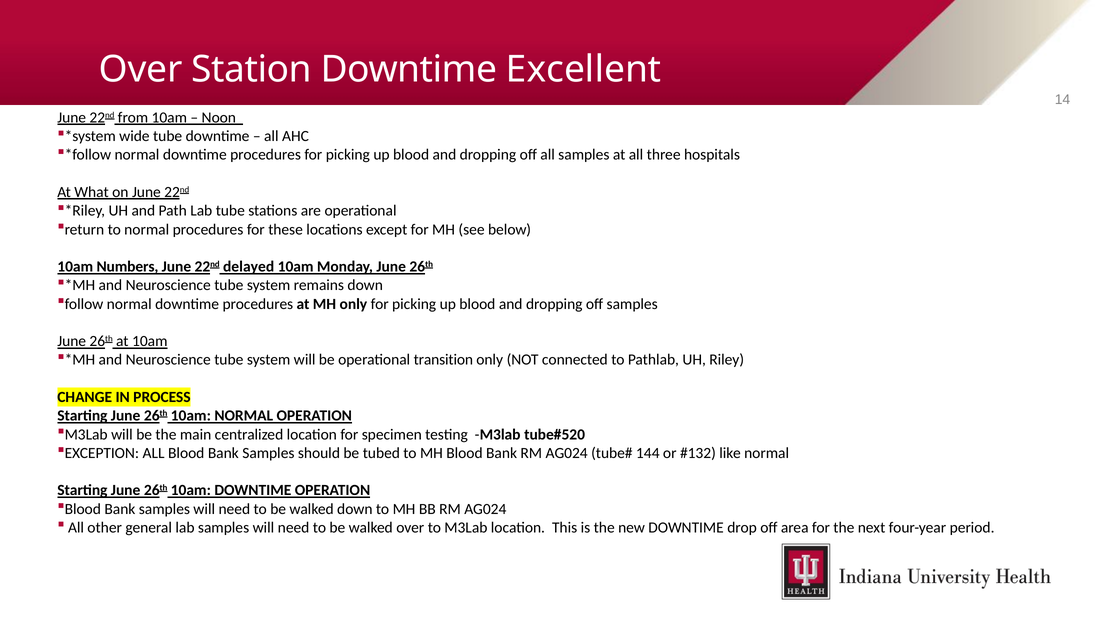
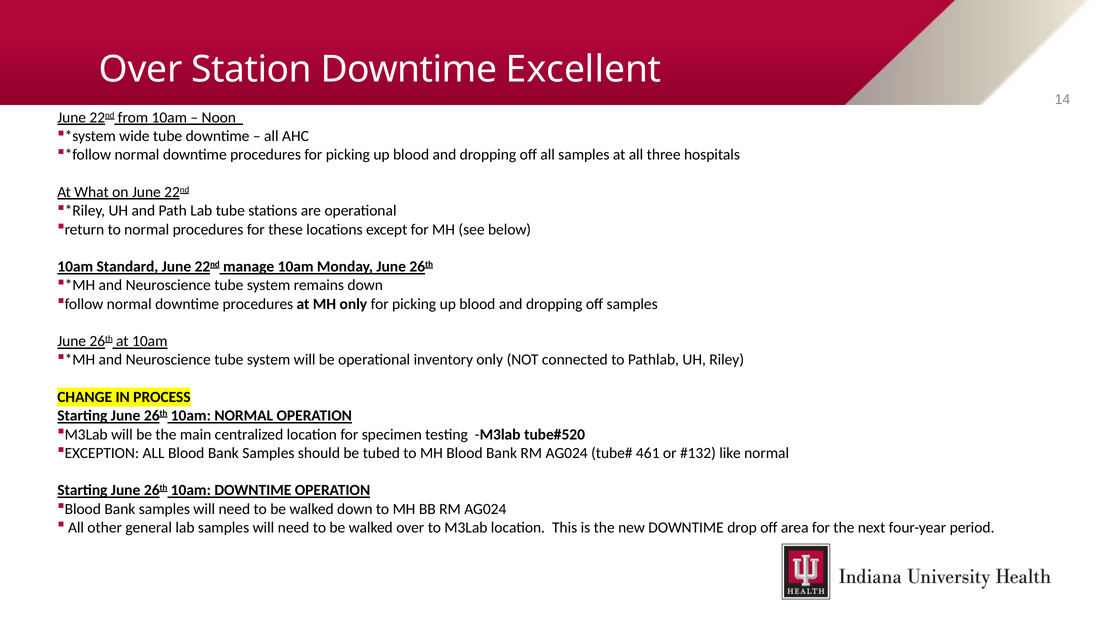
Numbers: Numbers -> Standard
delayed: delayed -> manage
transition: transition -> inventory
144: 144 -> 461
